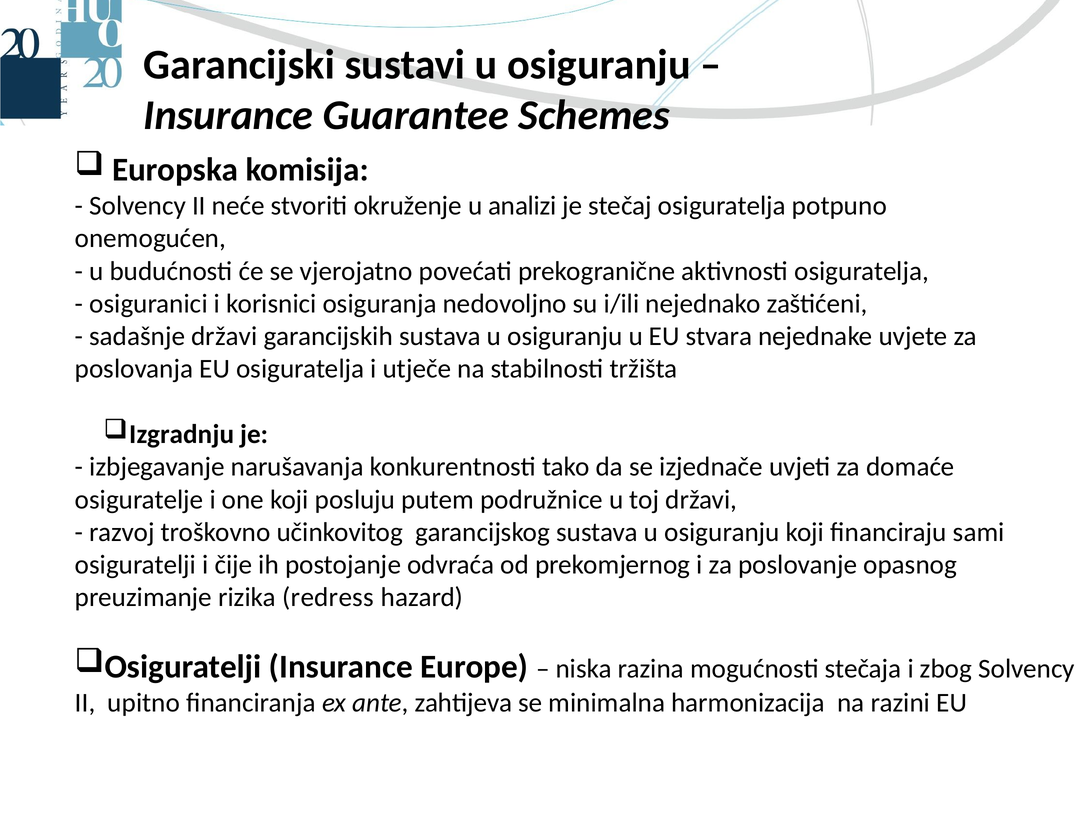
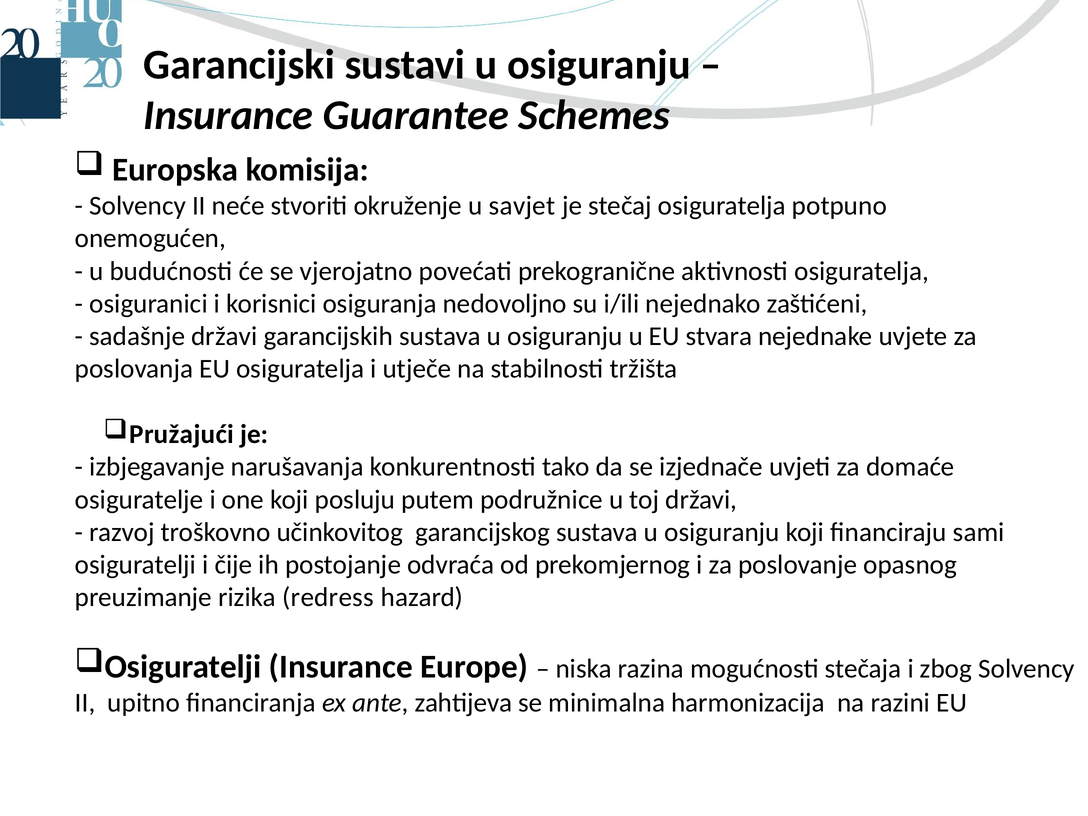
analizi: analizi -> savjet
Izgradnju: Izgradnju -> Pružajući
